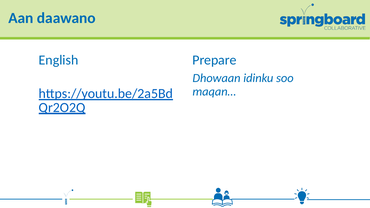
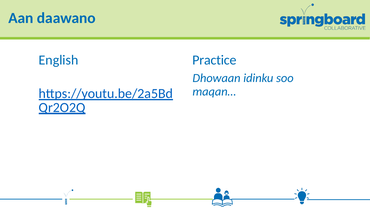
Prepare: Prepare -> Practice
